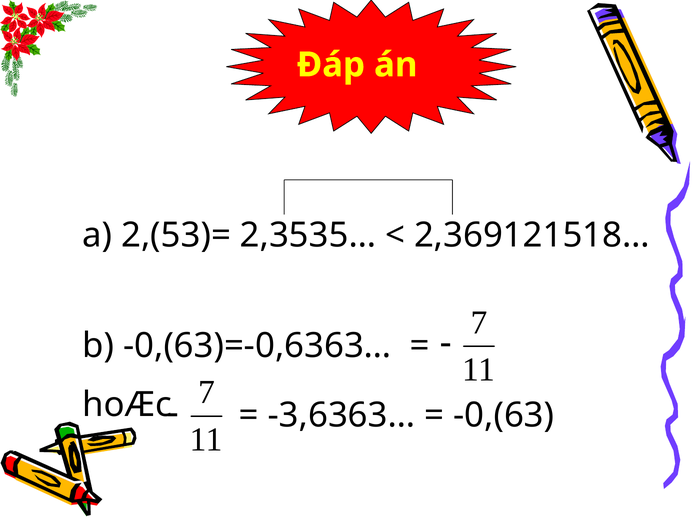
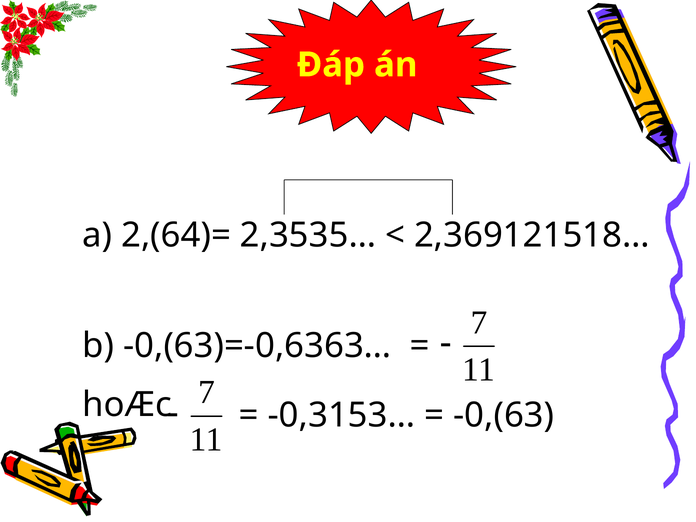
2,(53)=: 2,(53)= -> 2,(64)=
-3,6363…: -3,6363… -> -0,3153…
